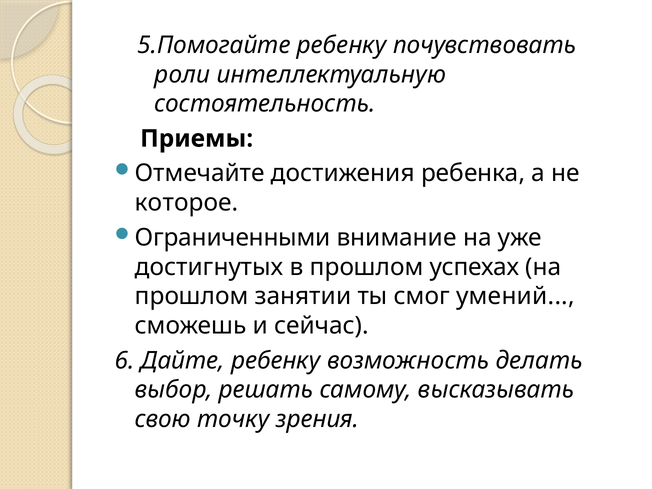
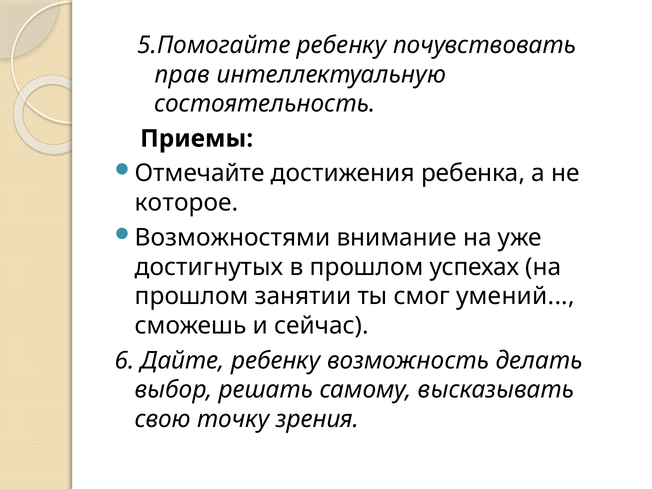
роли: роли -> прав
Ограниченными: Ограниченными -> Возможностями
